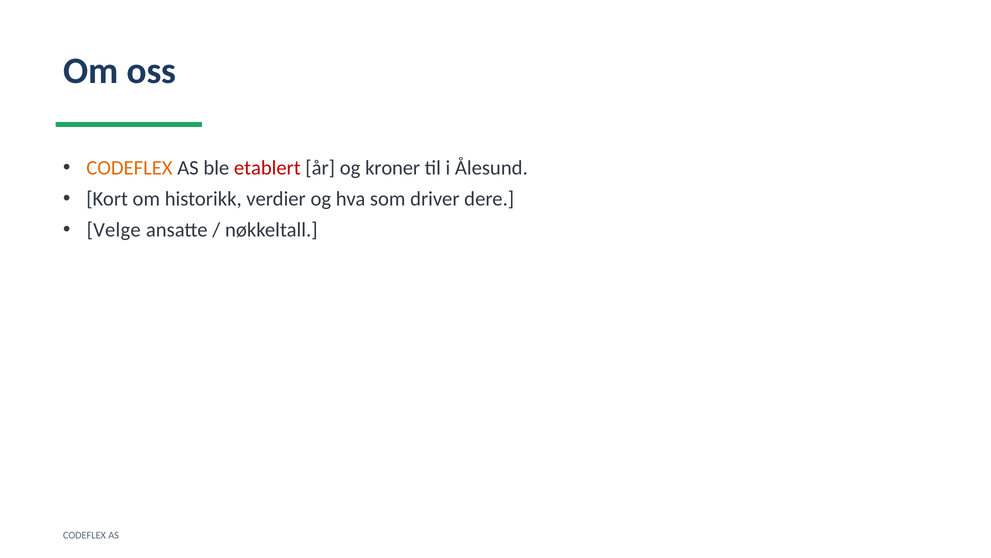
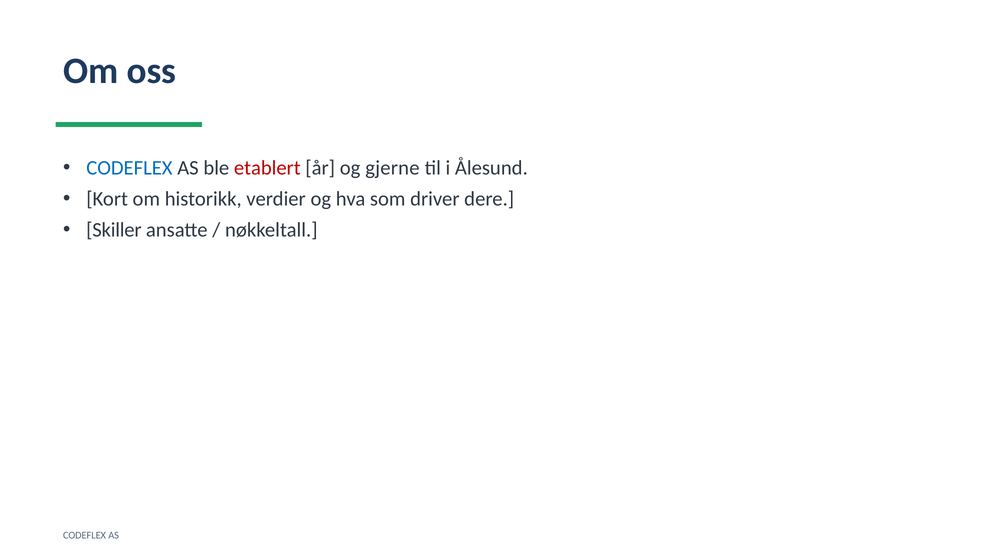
CODEFLEX at (129, 168) colour: orange -> blue
kroner: kroner -> gjerne
Velge: Velge -> Skiller
